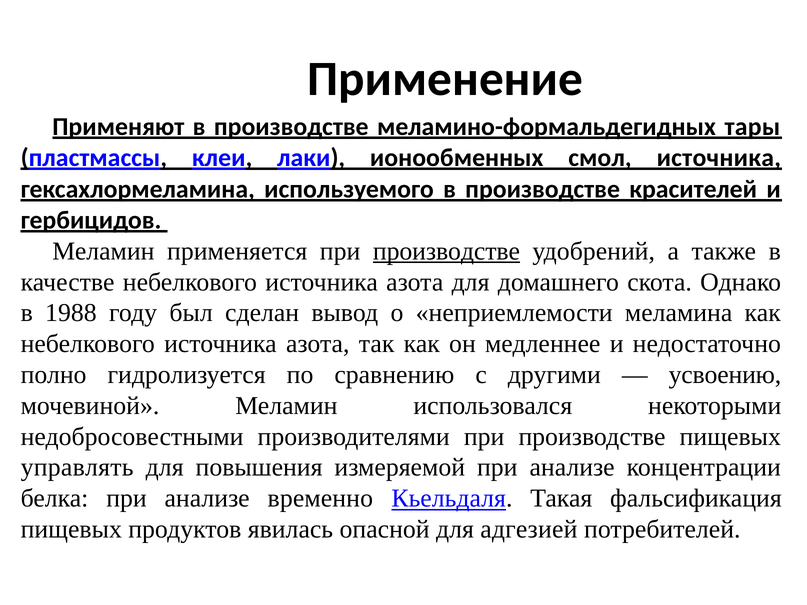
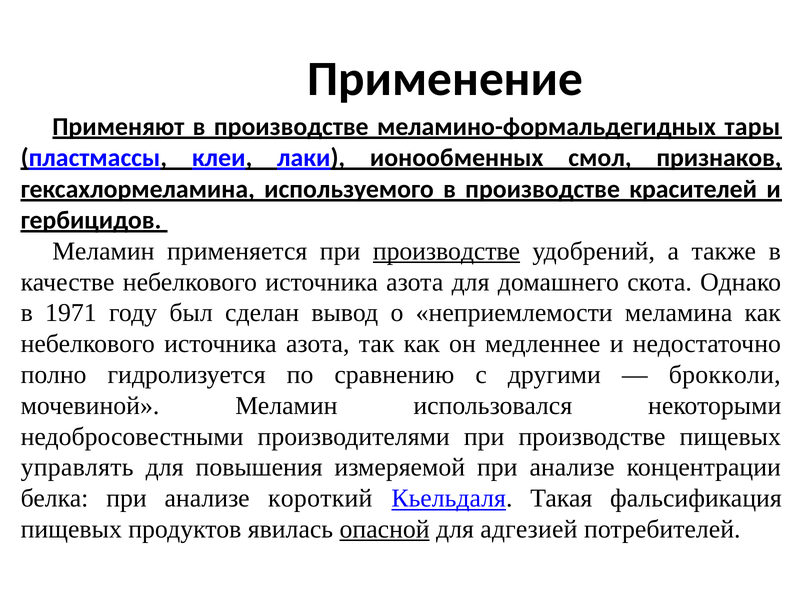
смол источника: источника -> признаков
1988: 1988 -> 1971
усвоению: усвоению -> брокколи
временно: временно -> короткий
опасной underline: none -> present
